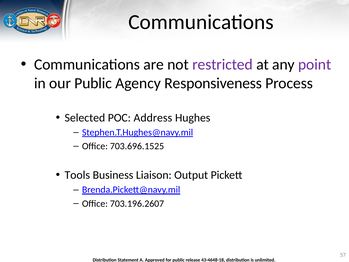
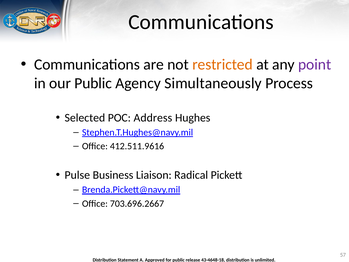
restricted colour: purple -> orange
Responsiveness: Responsiveness -> Simultaneously
703.696.1525: 703.696.1525 -> 412.511.9616
Tools: Tools -> Pulse
Output: Output -> Radical
703.196.2607: 703.196.2607 -> 703.696.2667
